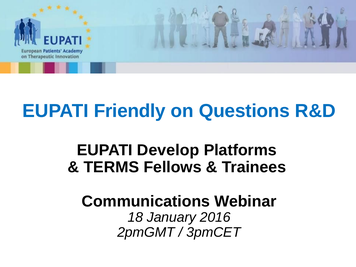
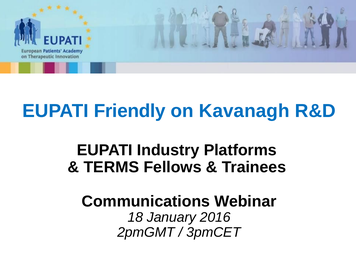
Questions: Questions -> Kavanagh
Develop: Develop -> Industry
